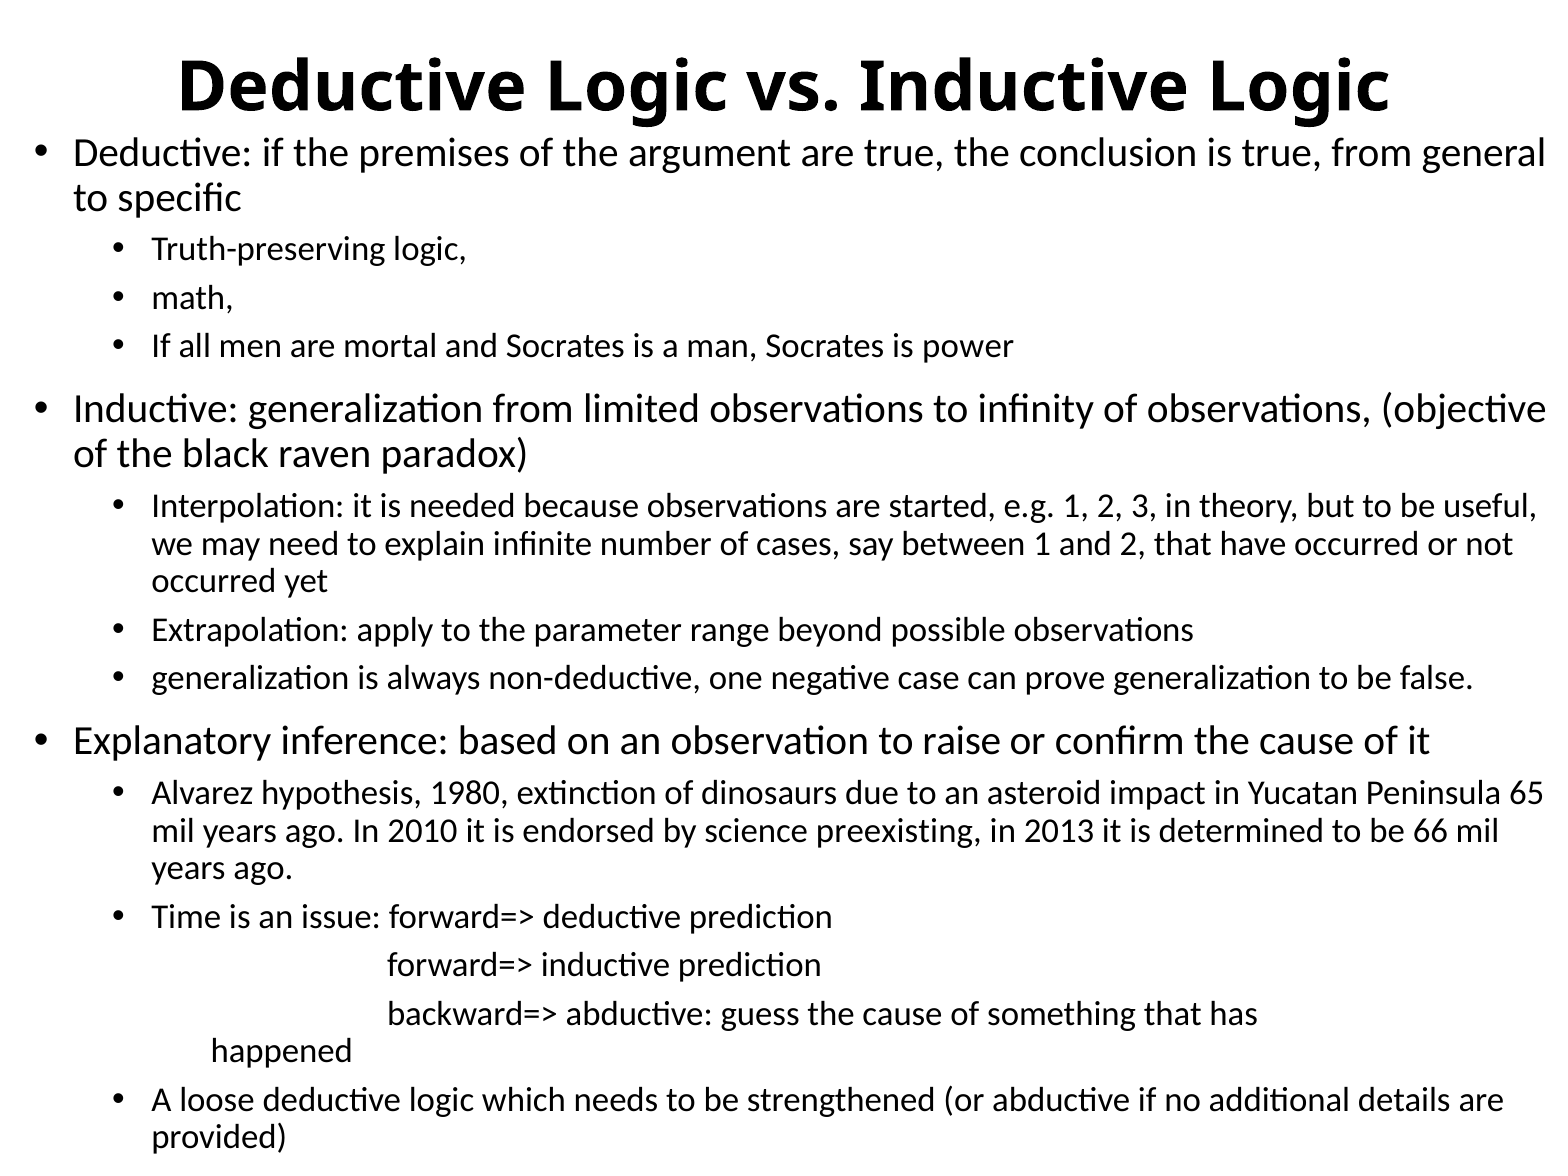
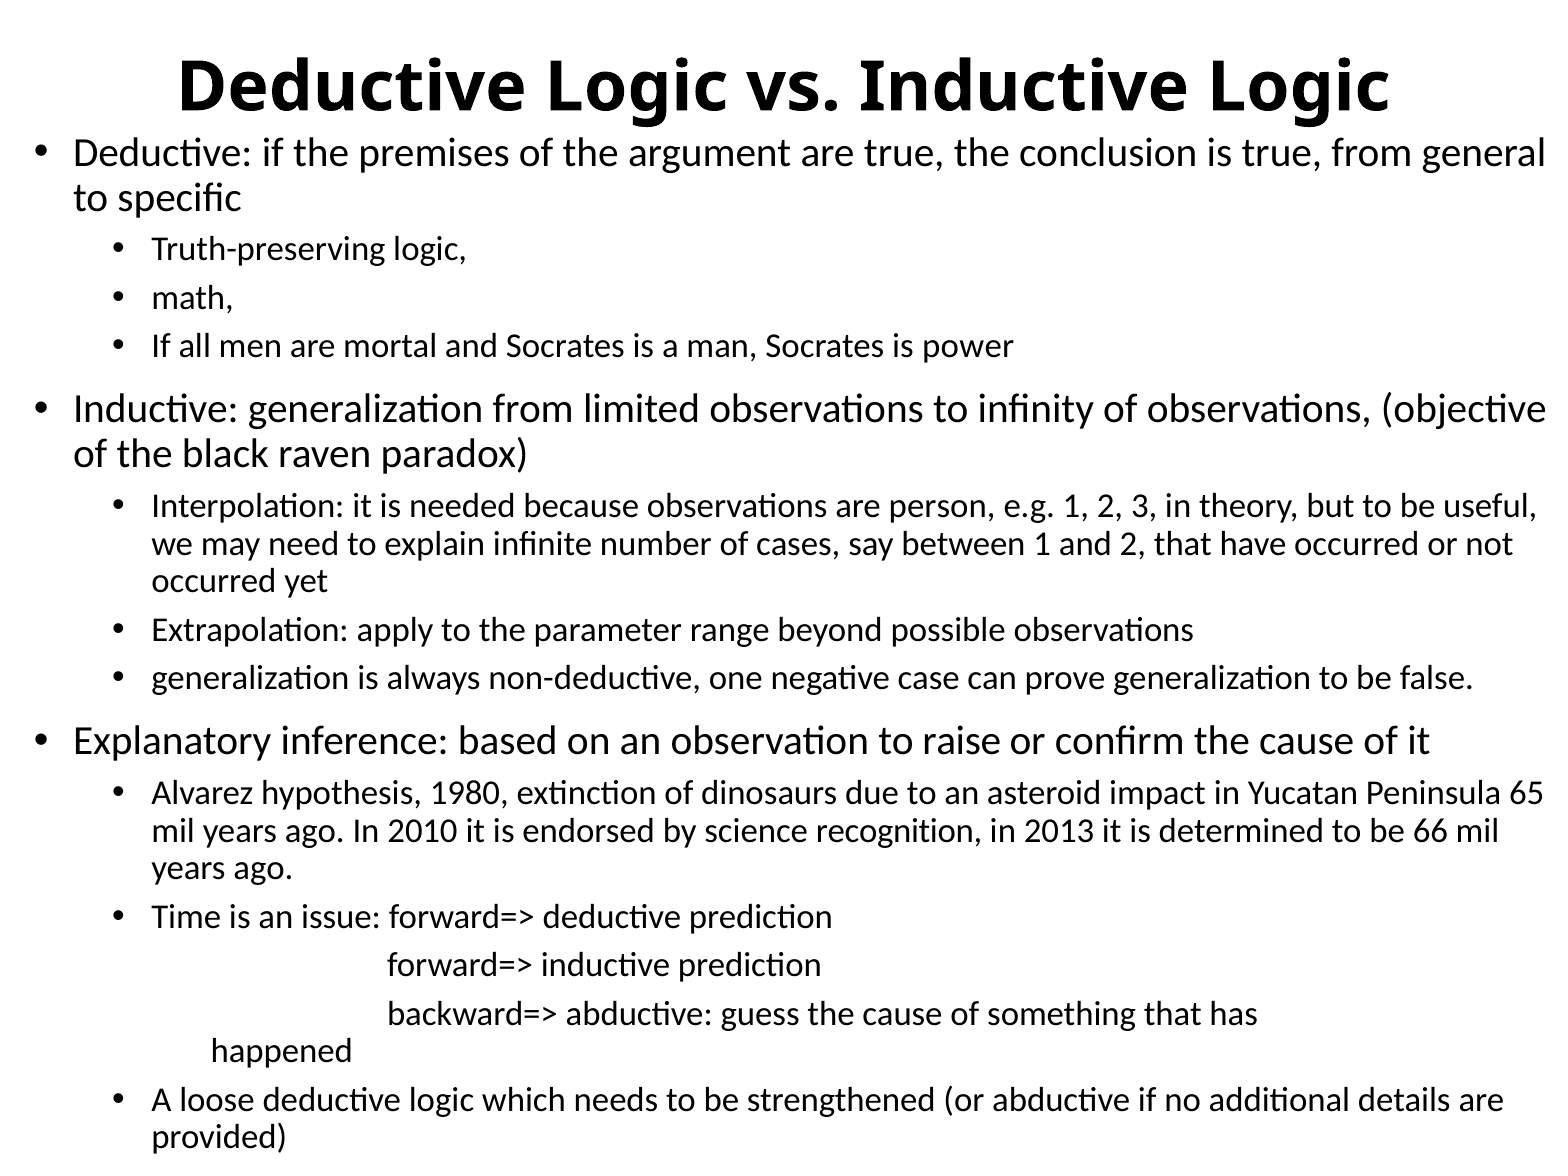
started: started -> person
preexisting: preexisting -> recognition
